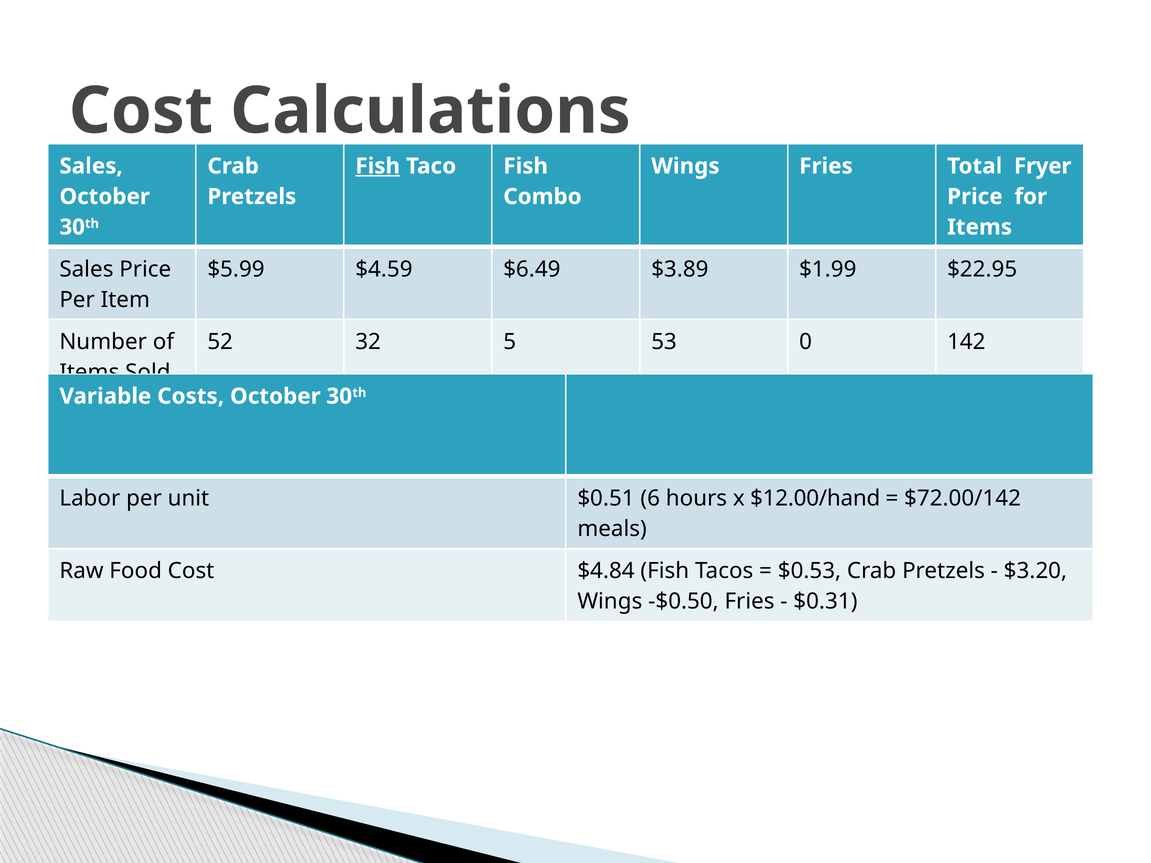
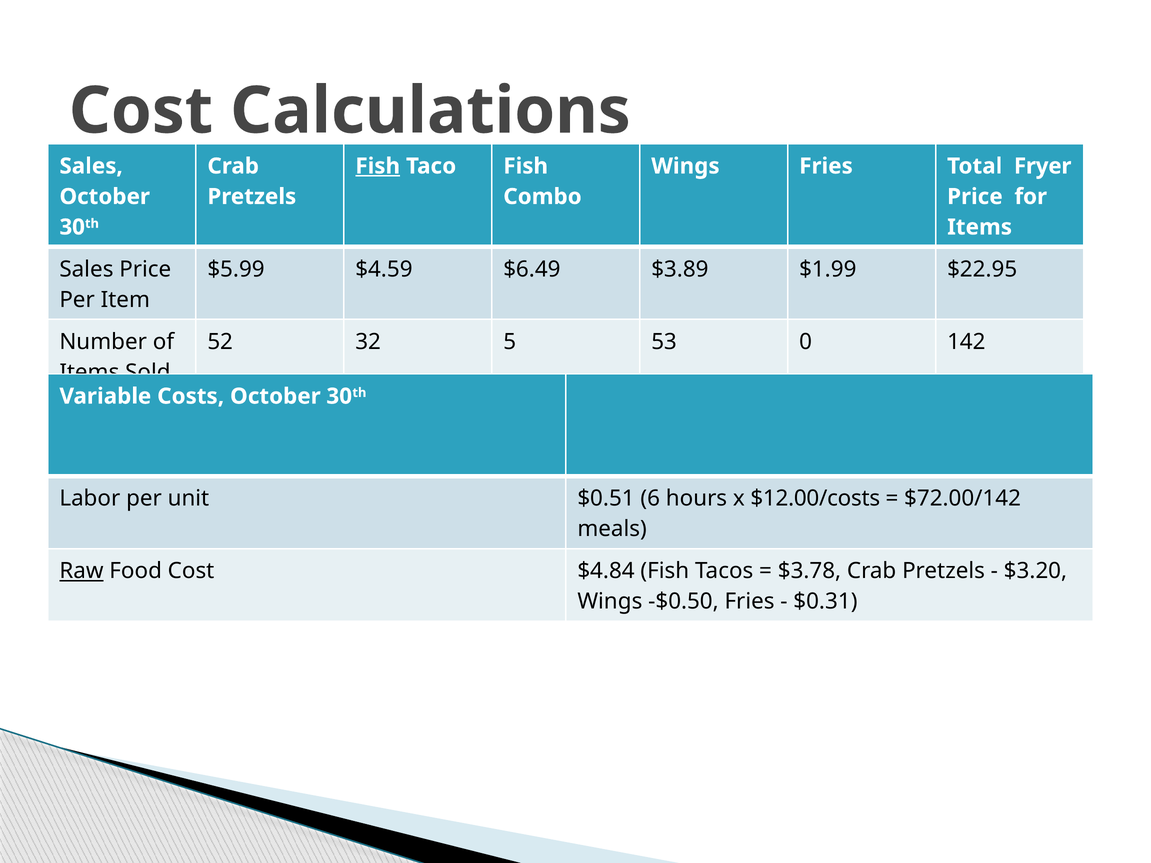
$12.00/hand: $12.00/hand -> $12.00/costs
Raw underline: none -> present
$0.53: $0.53 -> $3.78
